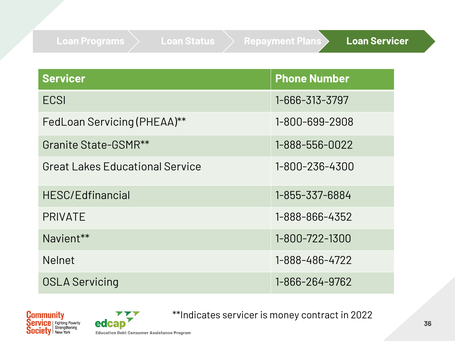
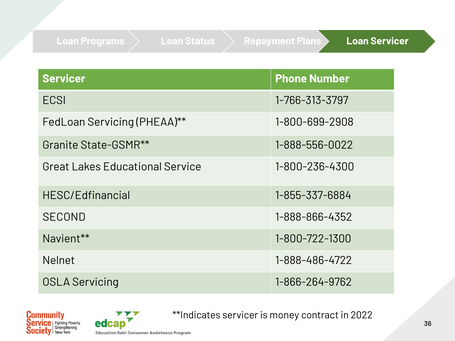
1-666-313-3797: 1-666-313-3797 -> 1-766-313-3797
PRIVATE: PRIVATE -> SECOND
